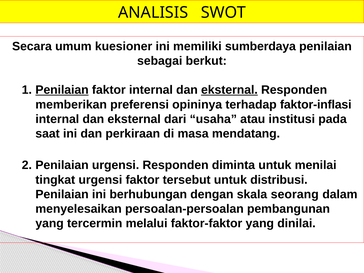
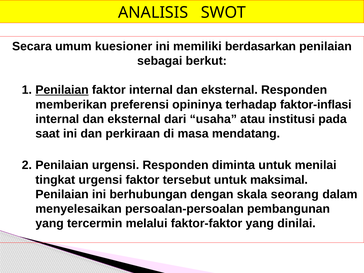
sumberdaya: sumberdaya -> berdasarkan
eksternal at (229, 90) underline: present -> none
distribusi: distribusi -> maksimal
